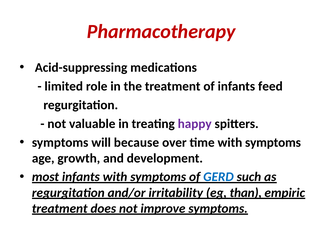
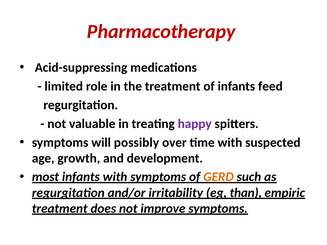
because: because -> possibly
time with symptoms: symptoms -> suspected
GERD colour: blue -> orange
